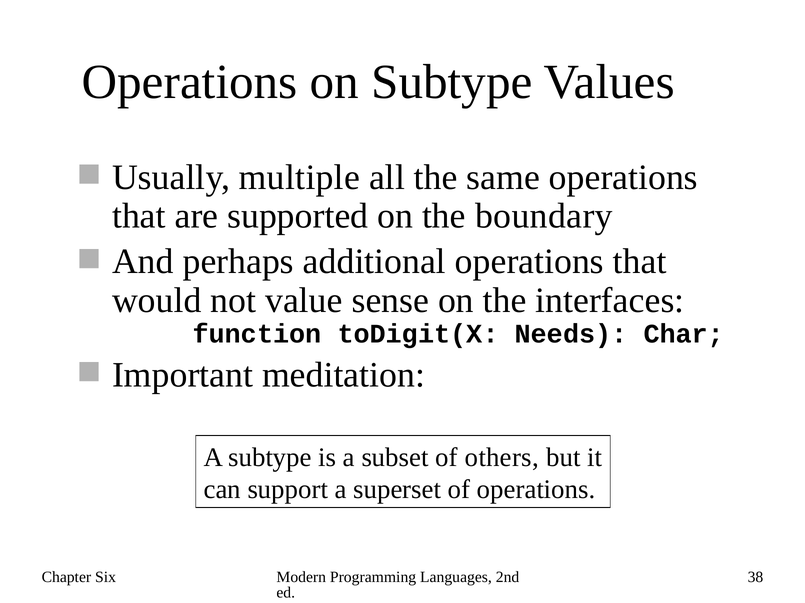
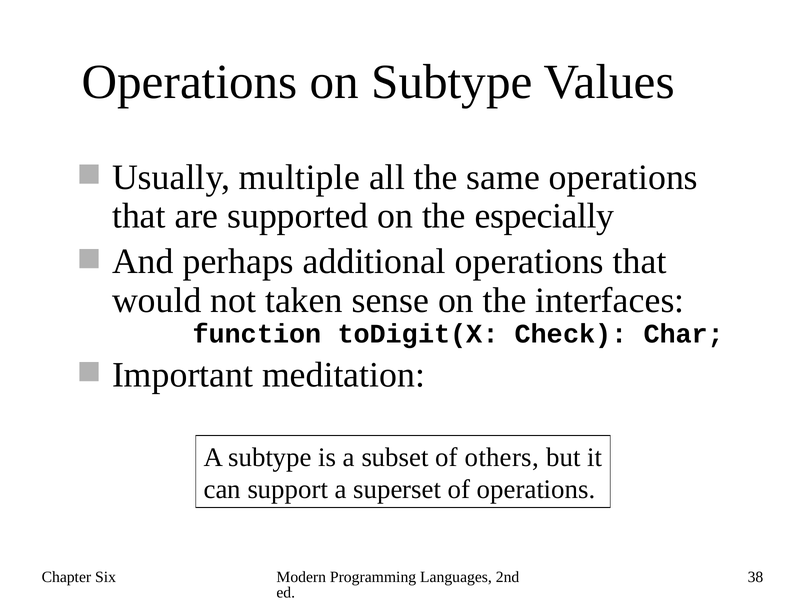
boundary: boundary -> especially
value: value -> taken
Needs: Needs -> Check
